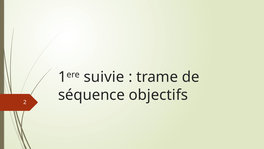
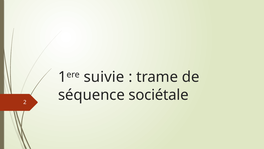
objectifs: objectifs -> sociétale
